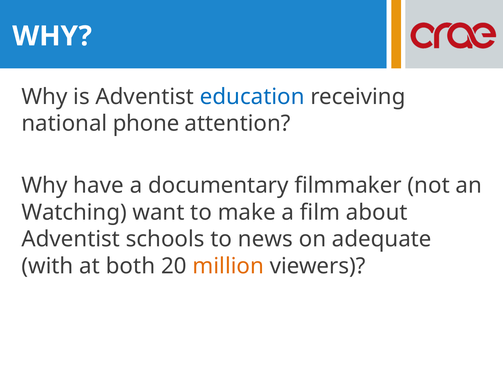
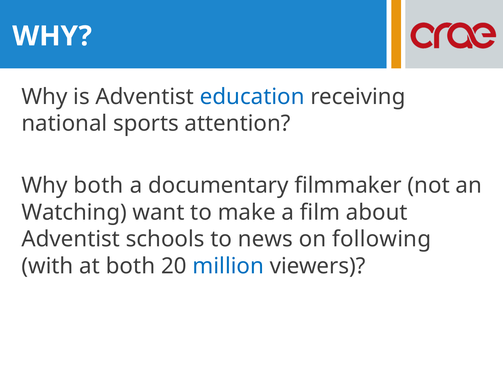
phone: phone -> sports
Why have: have -> both
adequate: adequate -> following
million colour: orange -> blue
